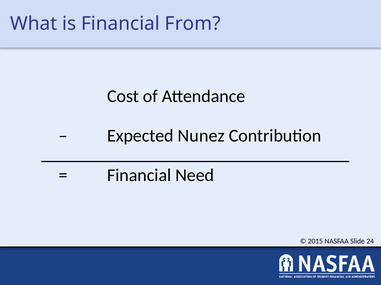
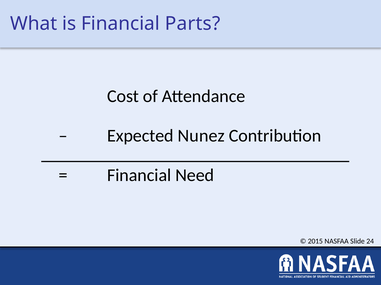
From: From -> Parts
